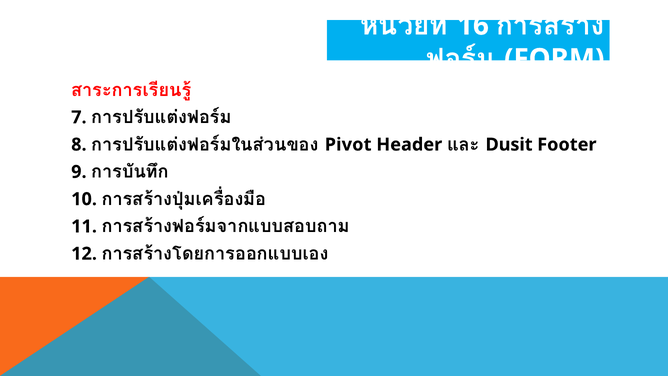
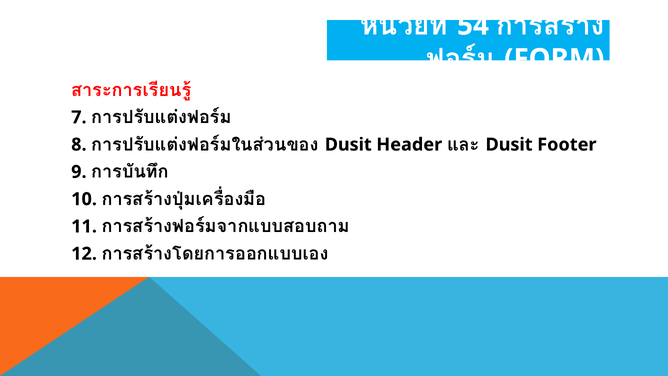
16: 16 -> 54
Pivot at (348, 145): Pivot -> Dusit
